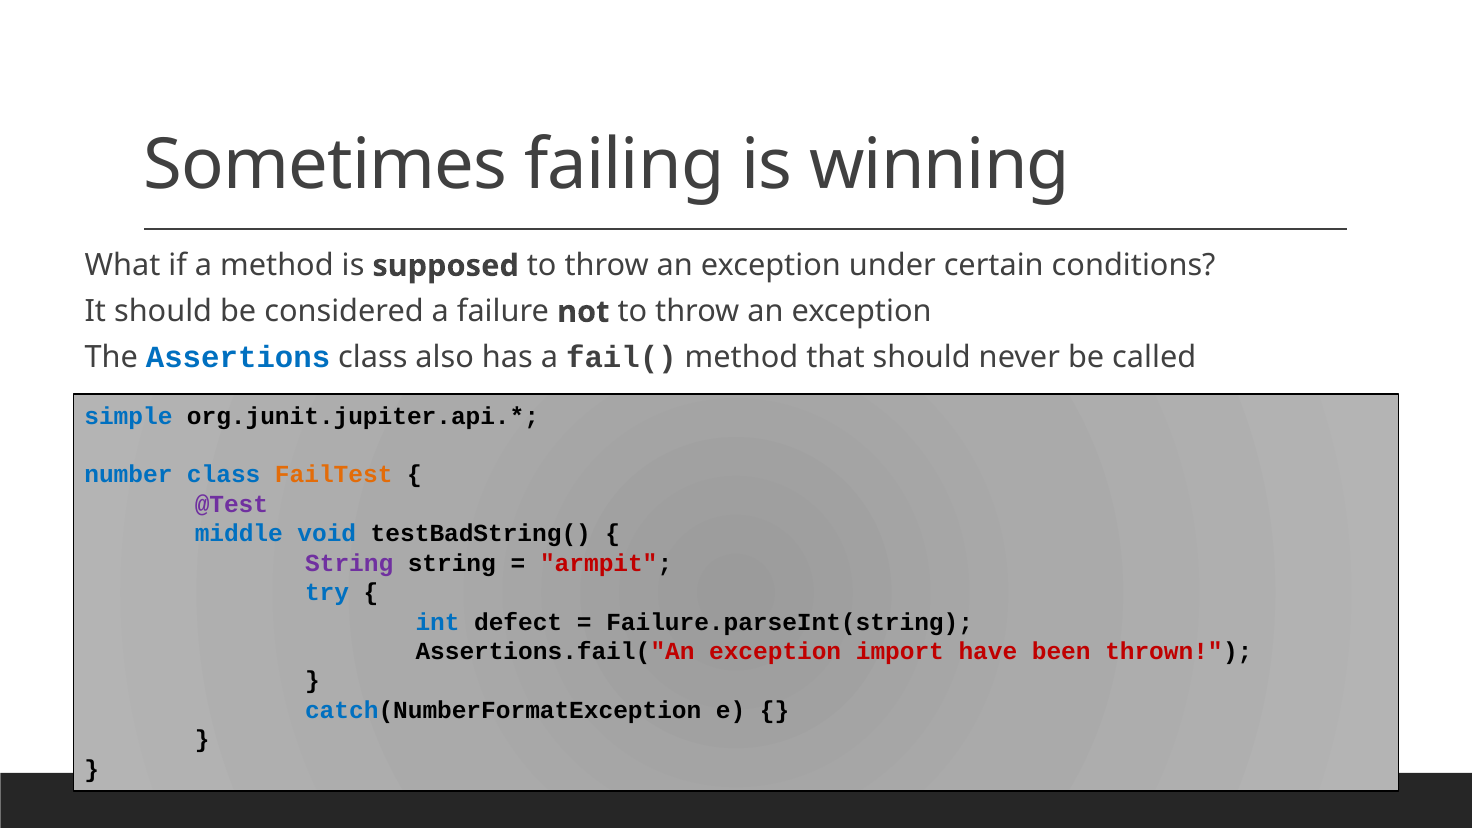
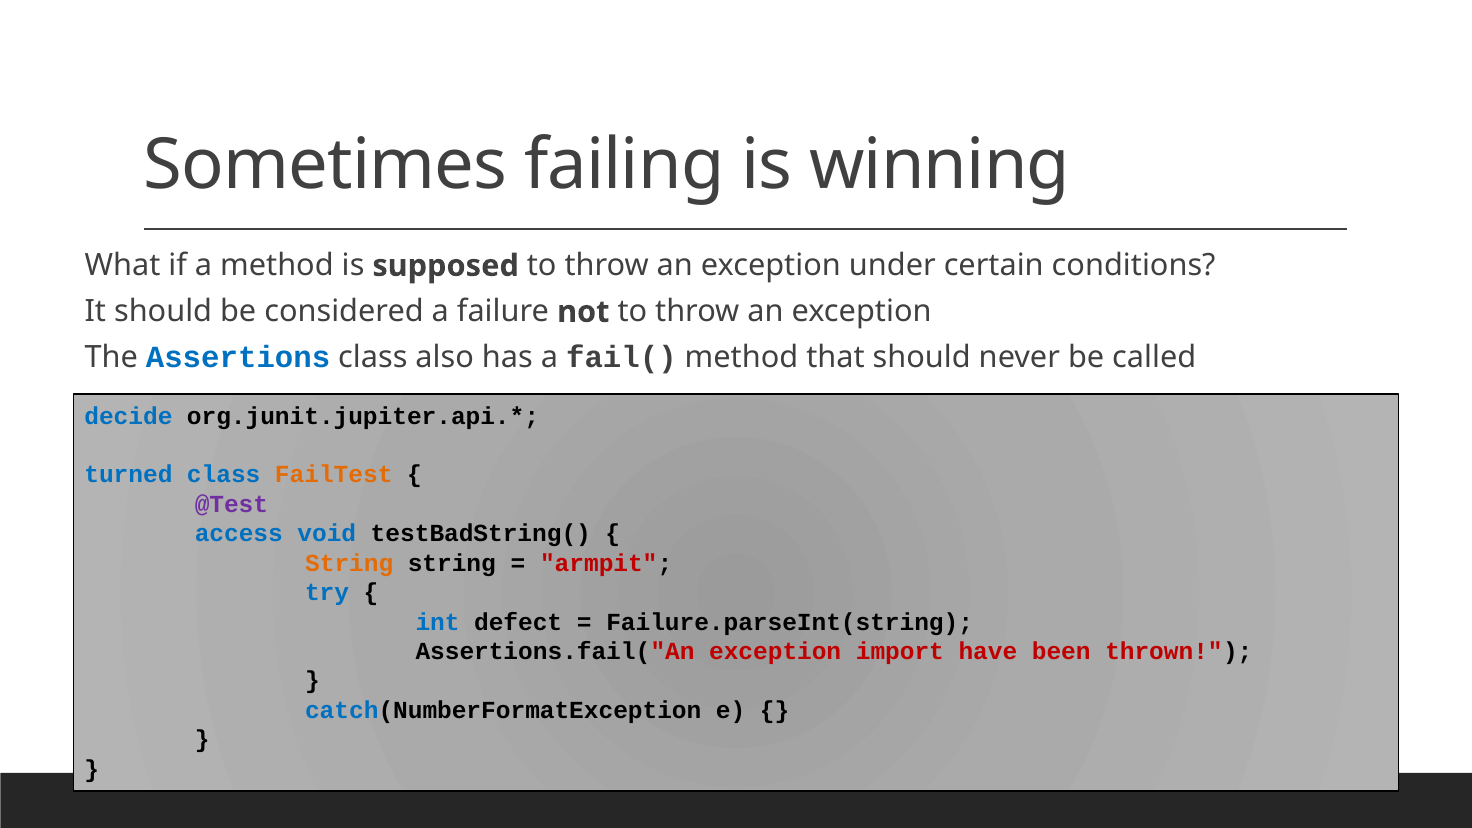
simple: simple -> decide
number: number -> turned
middle: middle -> access
String at (349, 563) colour: purple -> orange
